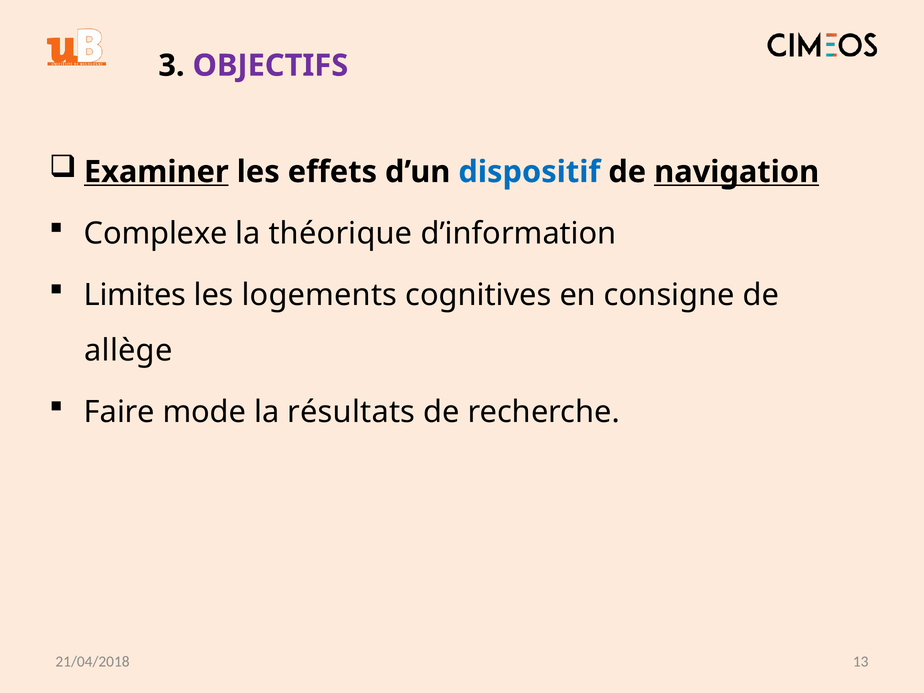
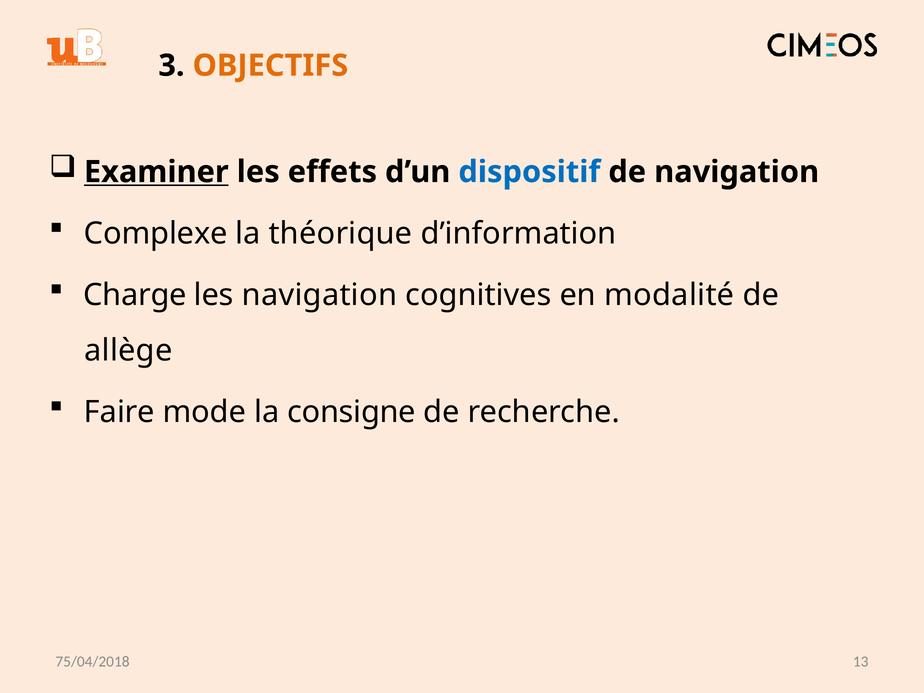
OBJECTIFS colour: purple -> orange
navigation at (737, 172) underline: present -> none
Limites: Limites -> Charge
les logements: logements -> navigation
consigne: consigne -> modalité
résultats: résultats -> consigne
21/04/2018: 21/04/2018 -> 75/04/2018
